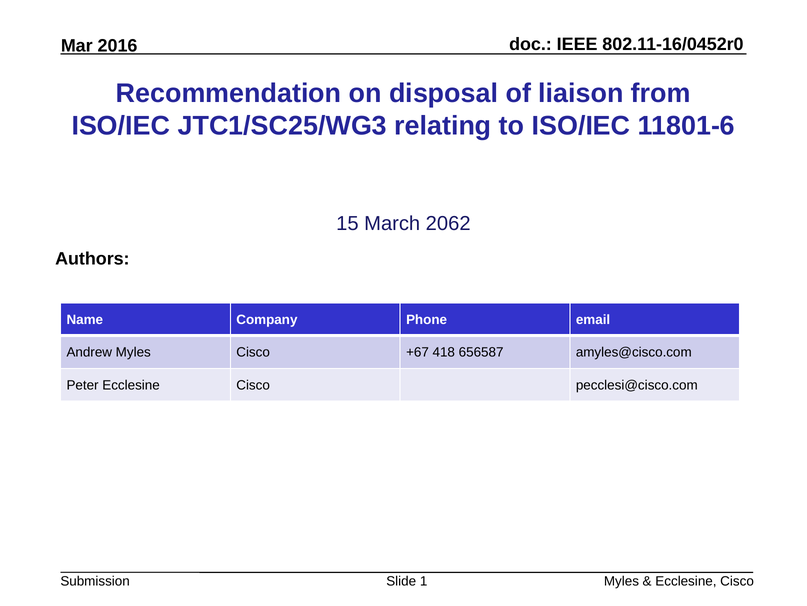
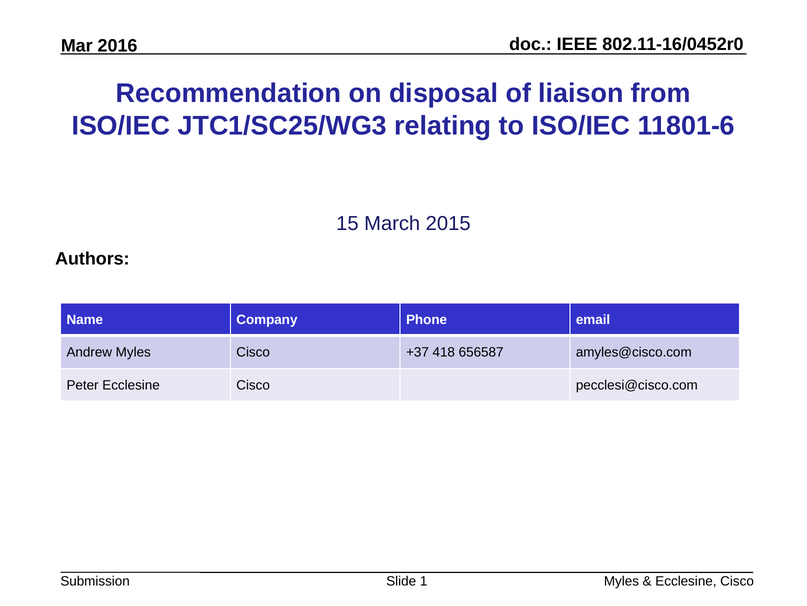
2062: 2062 -> 2015
+67: +67 -> +37
